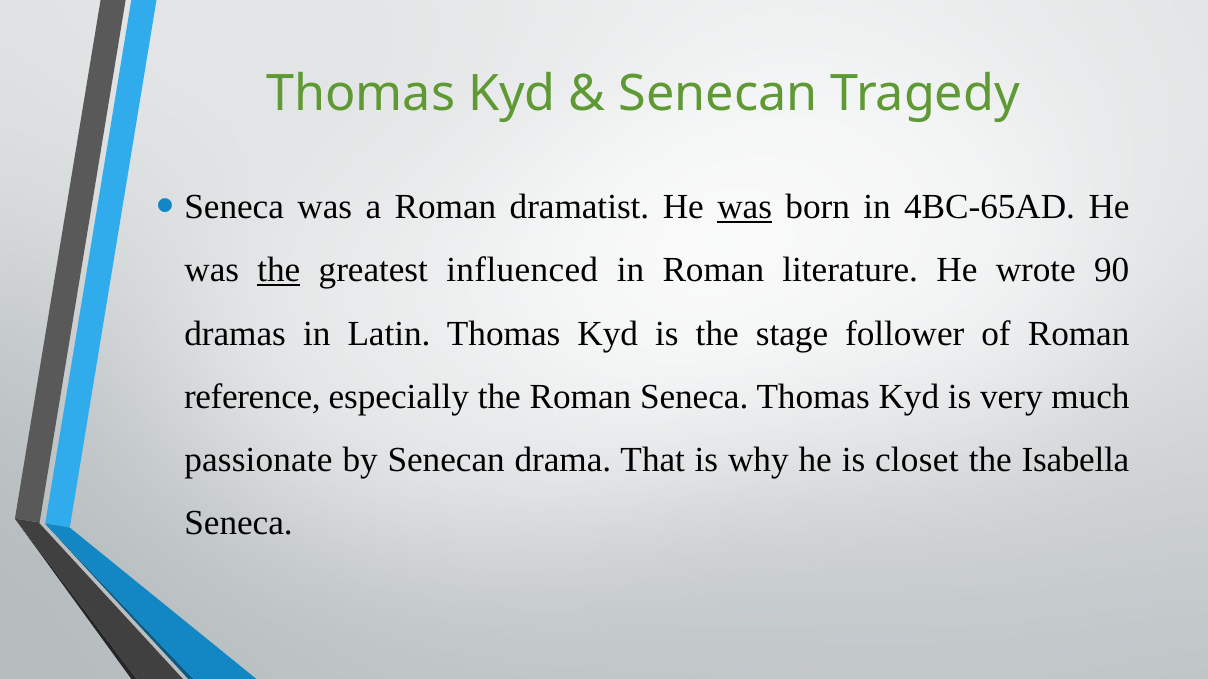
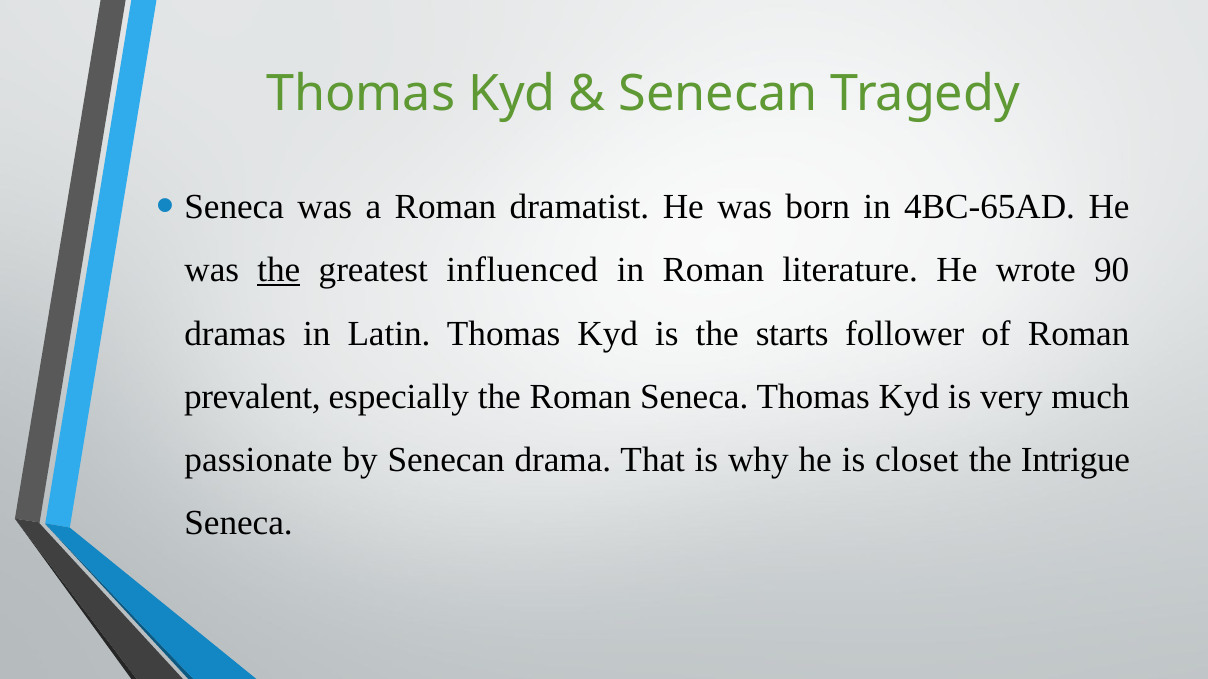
was at (745, 207) underline: present -> none
stage: stage -> starts
reference: reference -> prevalent
Isabella: Isabella -> Intrigue
